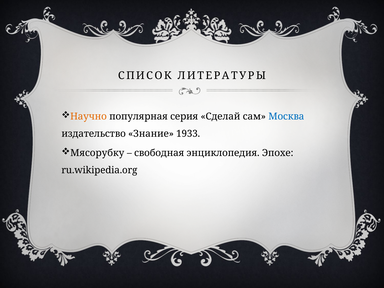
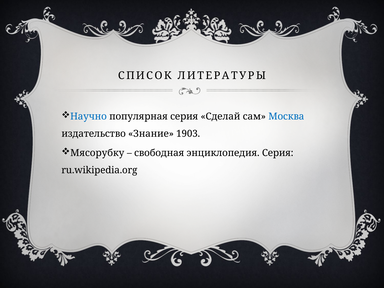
Научно colour: orange -> blue
1933: 1933 -> 1903
энциклопедия Эпохе: Эпохе -> Серия
